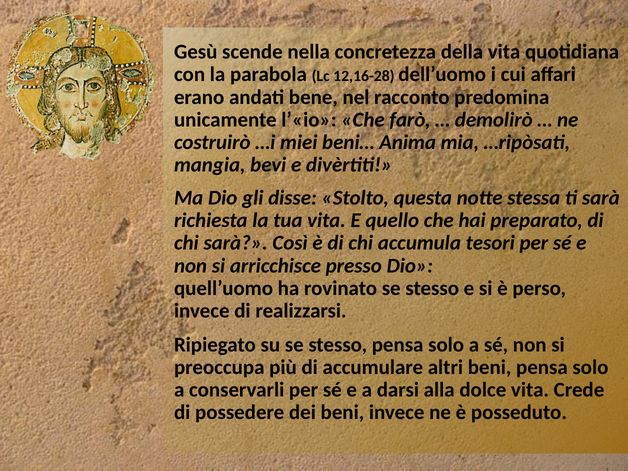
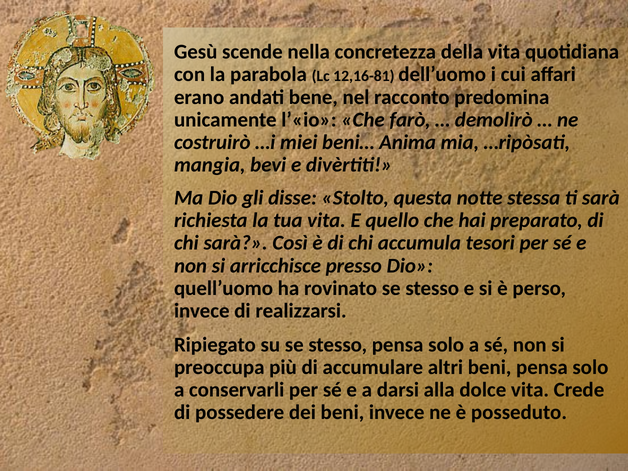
12,16-28: 12,16-28 -> 12,16-81
